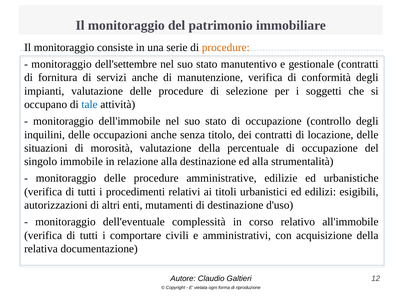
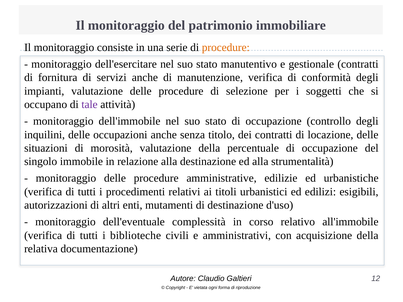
dell'settembre: dell'settembre -> dell'esercitare
tale colour: blue -> purple
comportare: comportare -> biblioteche
